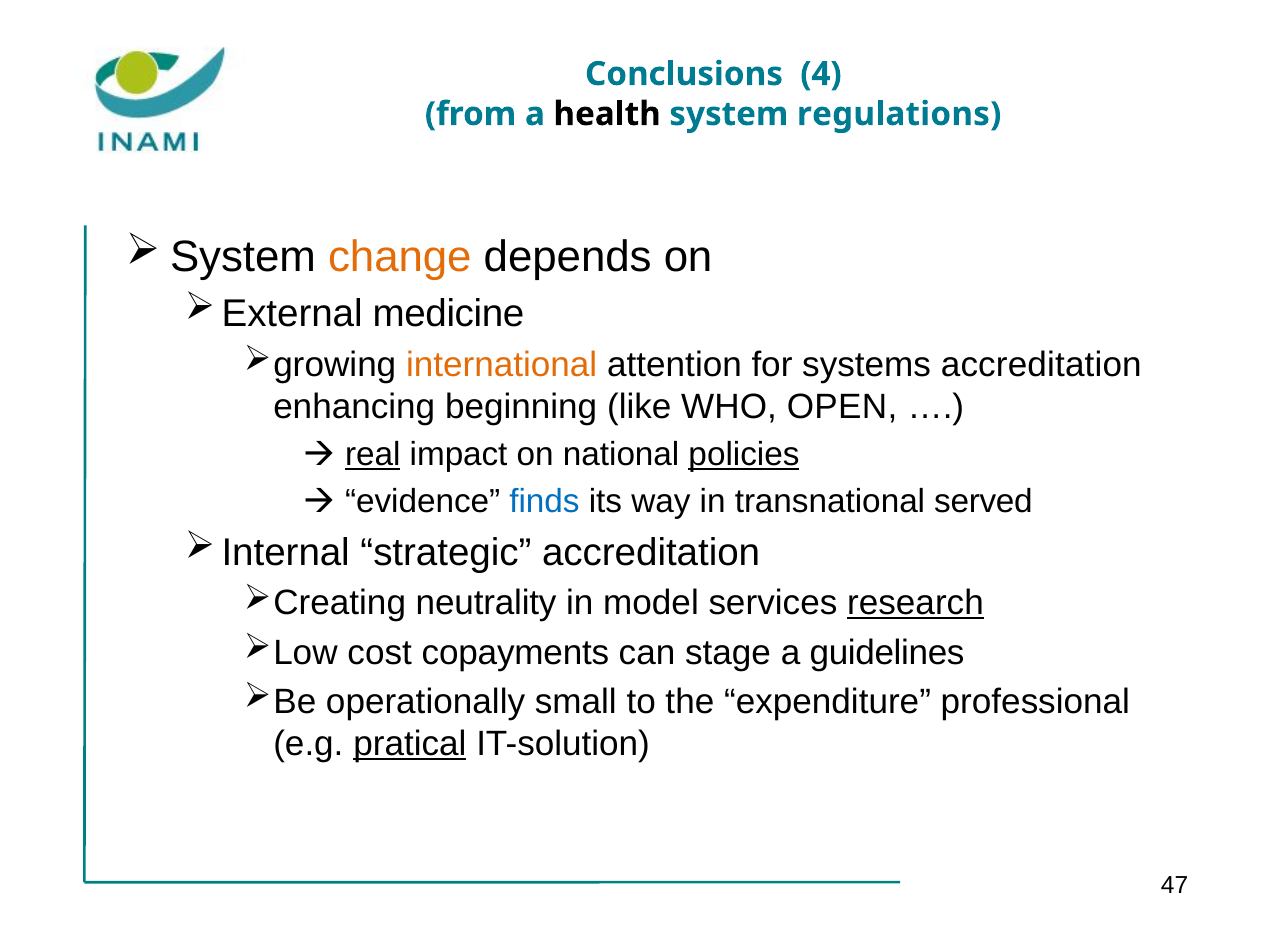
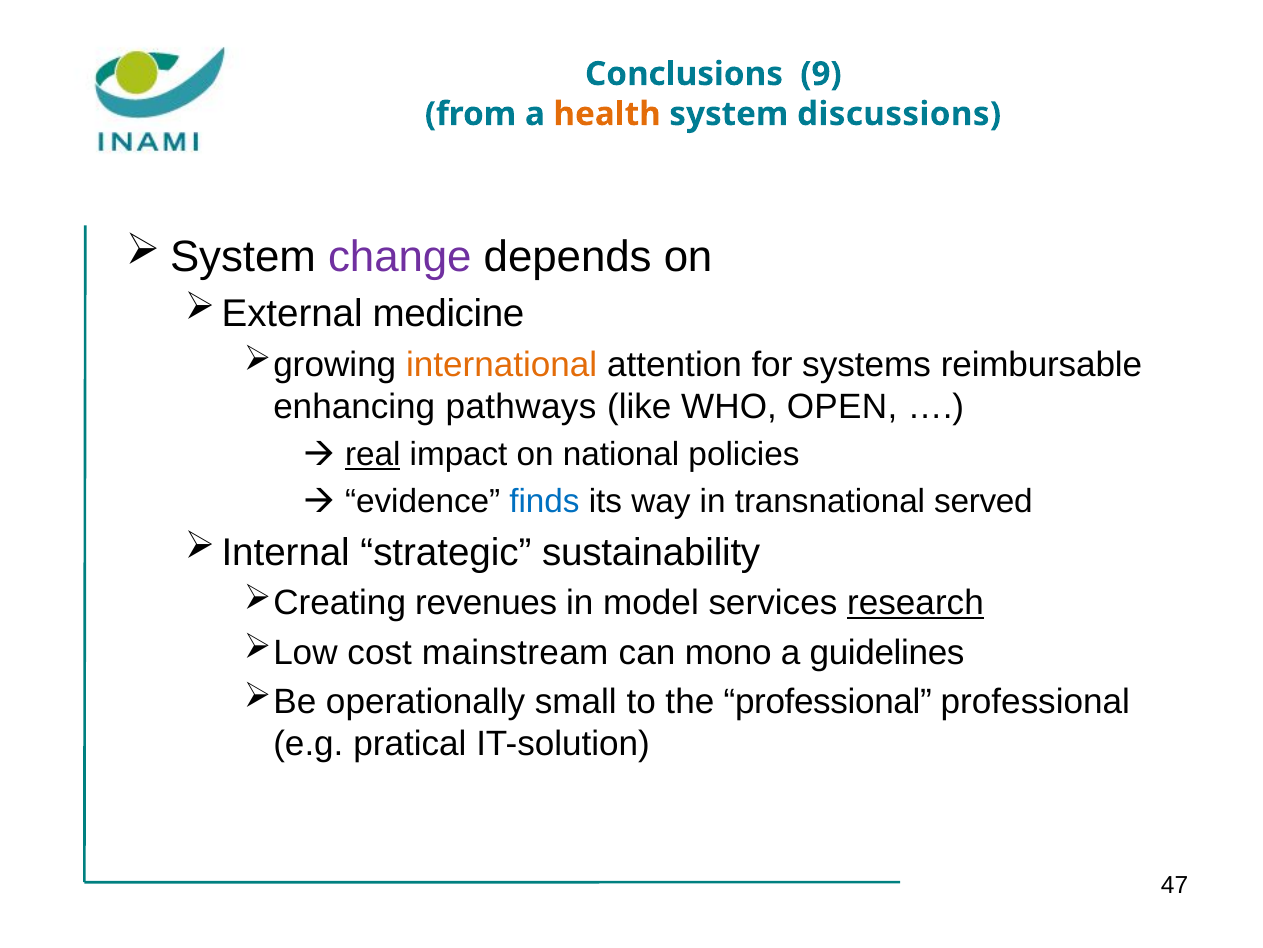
4: 4 -> 9
health colour: black -> orange
regulations: regulations -> discussions
change colour: orange -> purple
systems accreditation: accreditation -> reimbursable
beginning: beginning -> pathways
policies underline: present -> none
strategic accreditation: accreditation -> sustainability
neutrality: neutrality -> revenues
copayments: copayments -> mainstream
stage: stage -> mono
the expenditure: expenditure -> professional
pratical underline: present -> none
